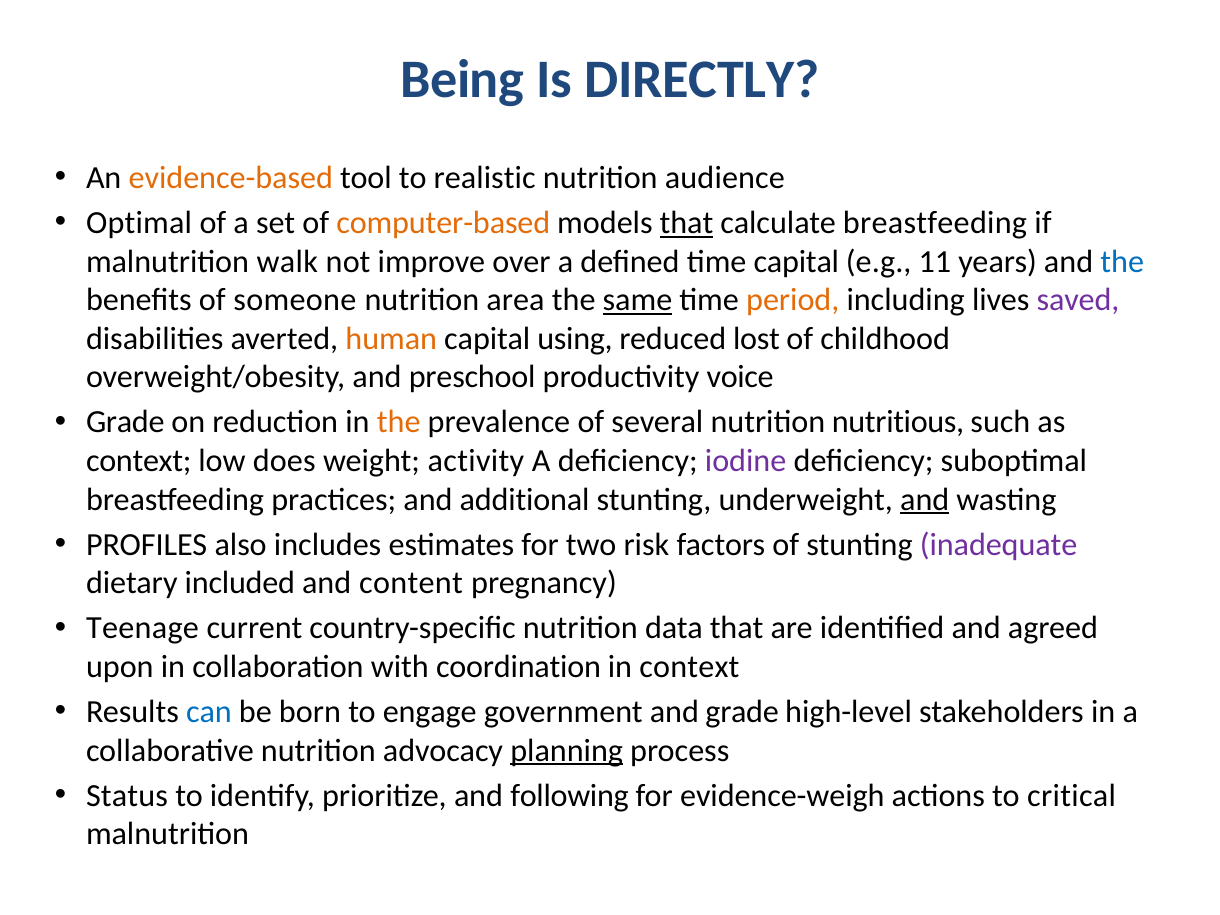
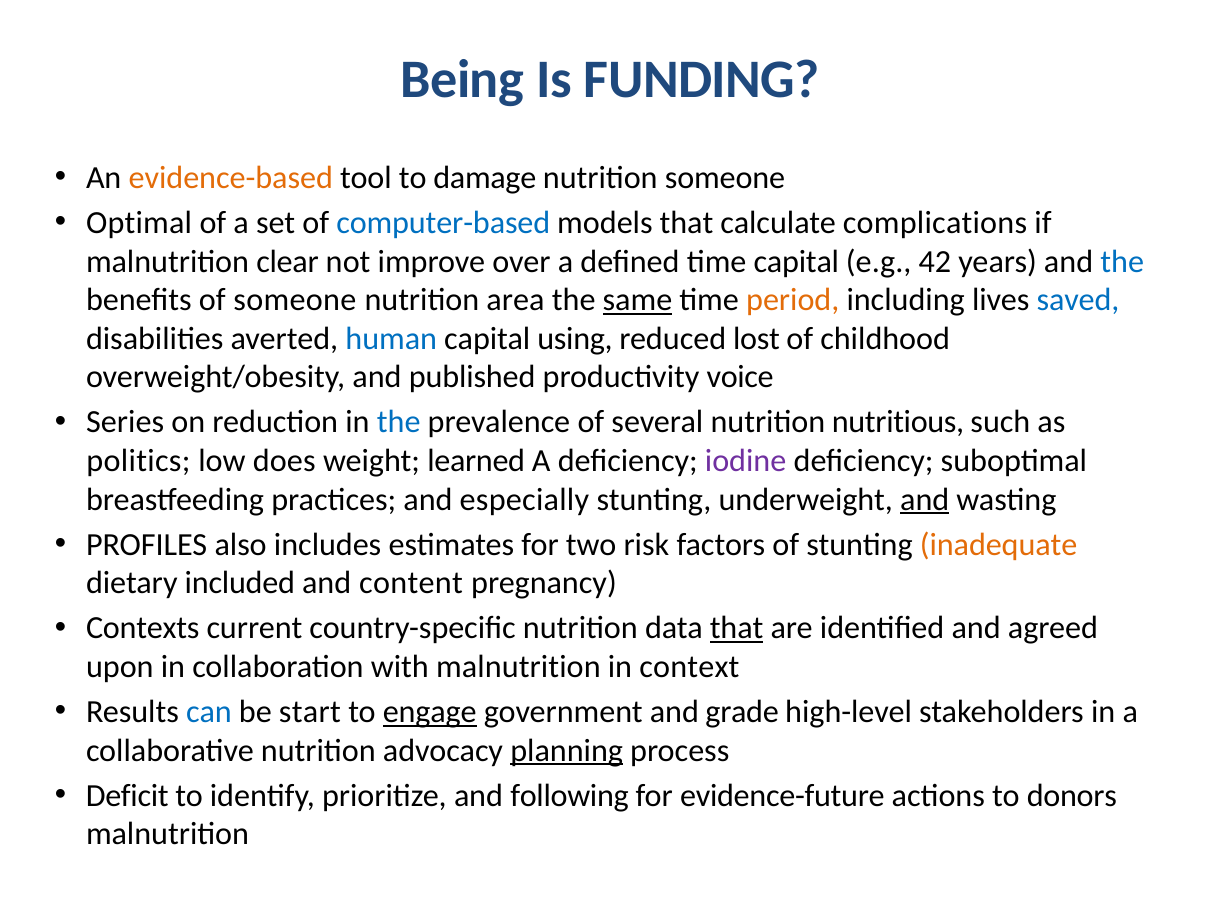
DIRECTLY: DIRECTLY -> FUNDING
realistic: realistic -> damage
nutrition audience: audience -> someone
computer-based colour: orange -> blue
that at (687, 223) underline: present -> none
calculate breastfeeding: breastfeeding -> complications
walk: walk -> clear
11: 11 -> 42
saved colour: purple -> blue
human colour: orange -> blue
preschool: preschool -> published
Grade at (125, 422): Grade -> Series
the at (399, 422) colour: orange -> blue
context at (139, 461): context -> politics
activity: activity -> learned
additional: additional -> especially
inadequate colour: purple -> orange
Teenage: Teenage -> Contexts
that at (737, 628) underline: none -> present
with coordination: coordination -> malnutrition
born: born -> start
engage underline: none -> present
Status: Status -> Deficit
evidence-weigh: evidence-weigh -> evidence-future
critical: critical -> donors
